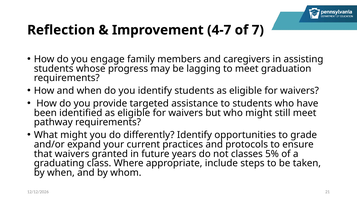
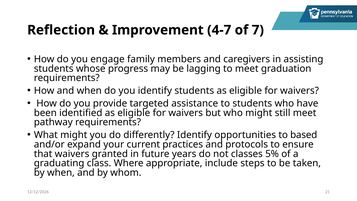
grade: grade -> based
